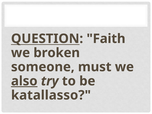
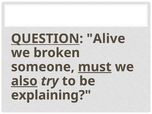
Faith: Faith -> Alive
must underline: none -> present
katallasso: katallasso -> explaining
